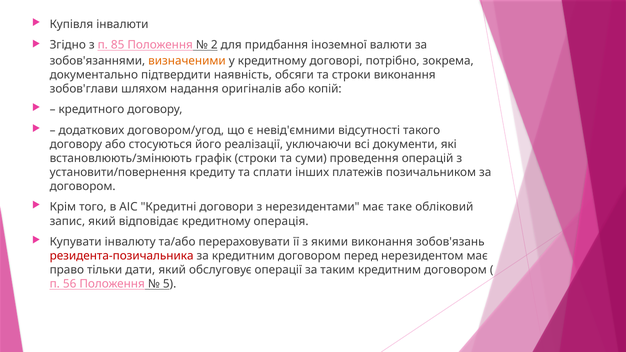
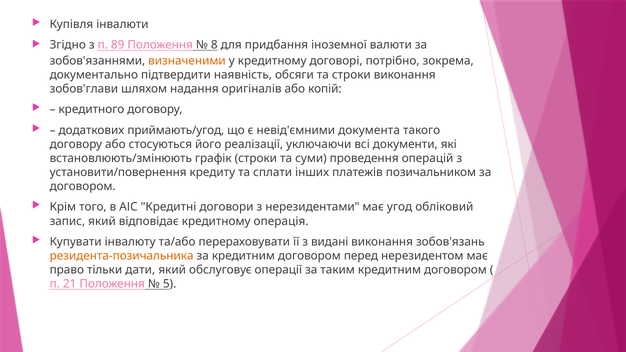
85: 85 -> 89
2: 2 -> 8
договором/угод: договором/угод -> приймають/угод
відсутності: відсутності -> документа
таке: таке -> угод
якими: якими -> видані
резидента-позичальника colour: red -> orange
56: 56 -> 21
